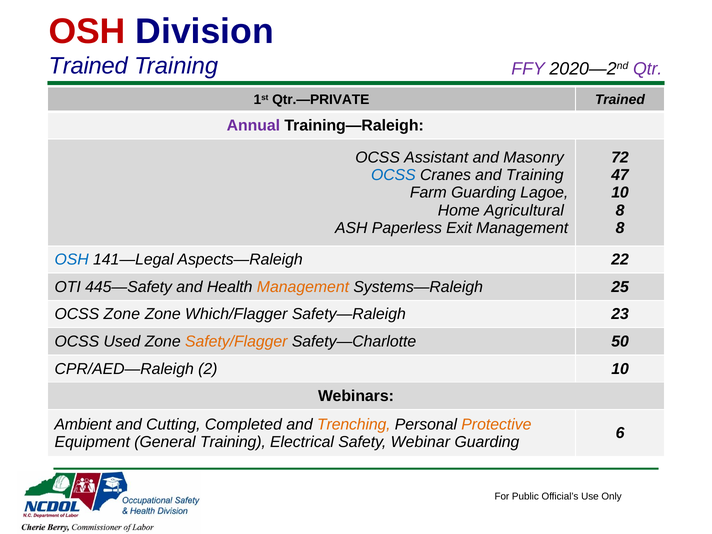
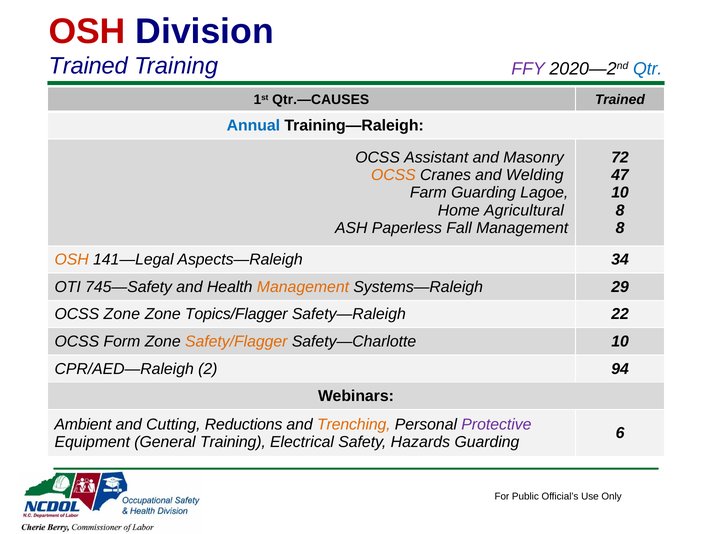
Qtr colour: purple -> blue
Qtr.—PRIVATE: Qtr.—PRIVATE -> Qtr.—CAUSES
Annual colour: purple -> blue
OCSS at (393, 175) colour: blue -> orange
and Training: Training -> Welding
Exit: Exit -> Fall
OSH at (72, 260) colour: blue -> orange
22: 22 -> 34
445—Safety: 445—Safety -> 745—Safety
25: 25 -> 29
Which/Flagger: Which/Flagger -> Topics/Flagger
23: 23 -> 22
Used: Used -> Form
Safety—Charlotte 50: 50 -> 10
2 10: 10 -> 94
Completed: Completed -> Reductions
Protective colour: orange -> purple
Webinar: Webinar -> Hazards
